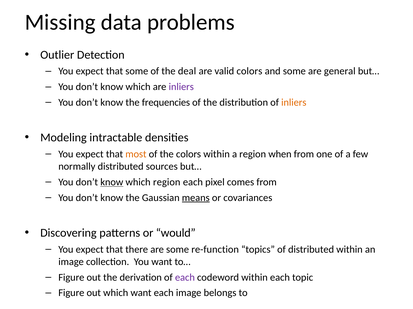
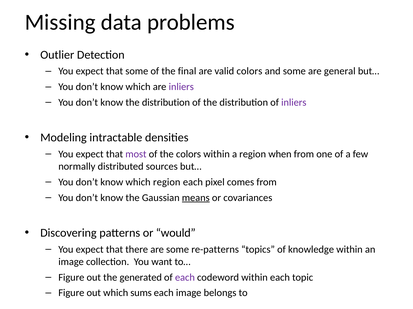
deal: deal -> final
know the frequencies: frequencies -> distribution
inliers at (294, 103) colour: orange -> purple
most colour: orange -> purple
know at (112, 182) underline: present -> none
re-function: re-function -> re-patterns
of distributed: distributed -> knowledge
derivation: derivation -> generated
which want: want -> sums
